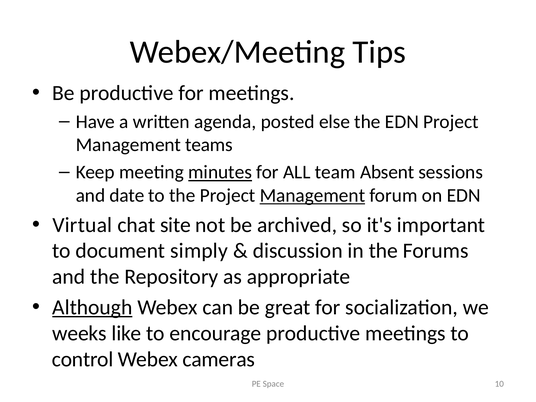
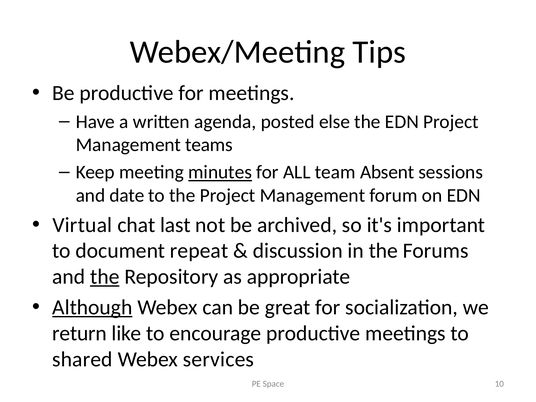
Management at (312, 195) underline: present -> none
site: site -> last
simply: simply -> repeat
the at (105, 277) underline: none -> present
weeks: weeks -> return
control: control -> shared
cameras: cameras -> services
